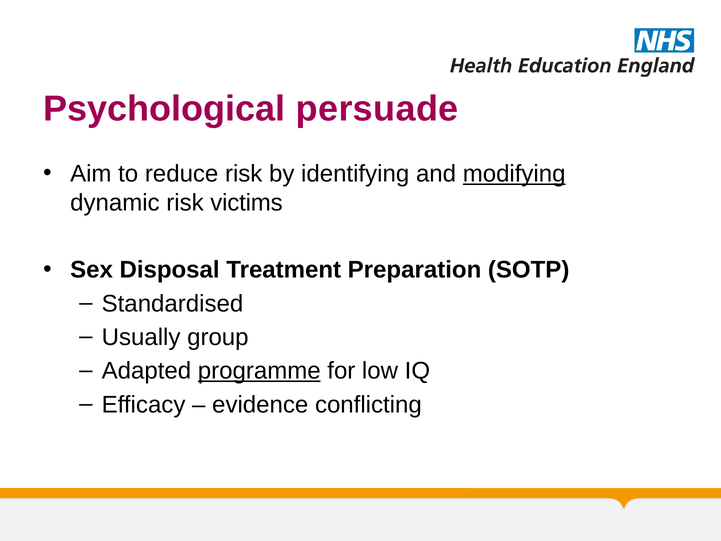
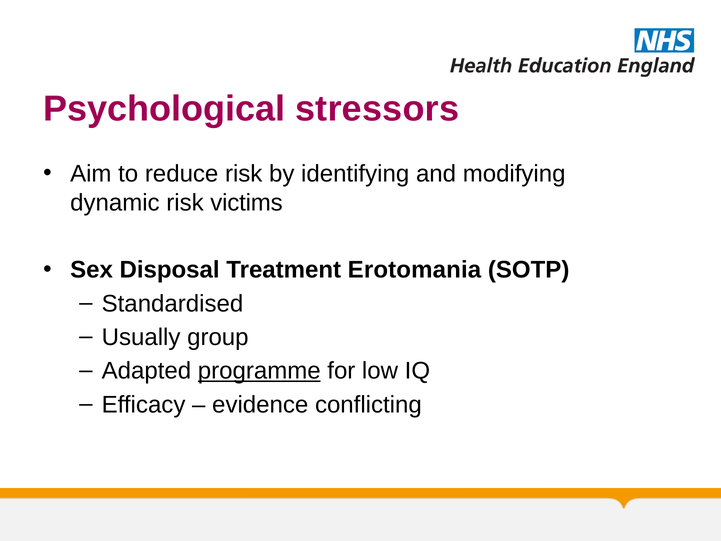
persuade: persuade -> stressors
modifying underline: present -> none
Preparation: Preparation -> Erotomania
